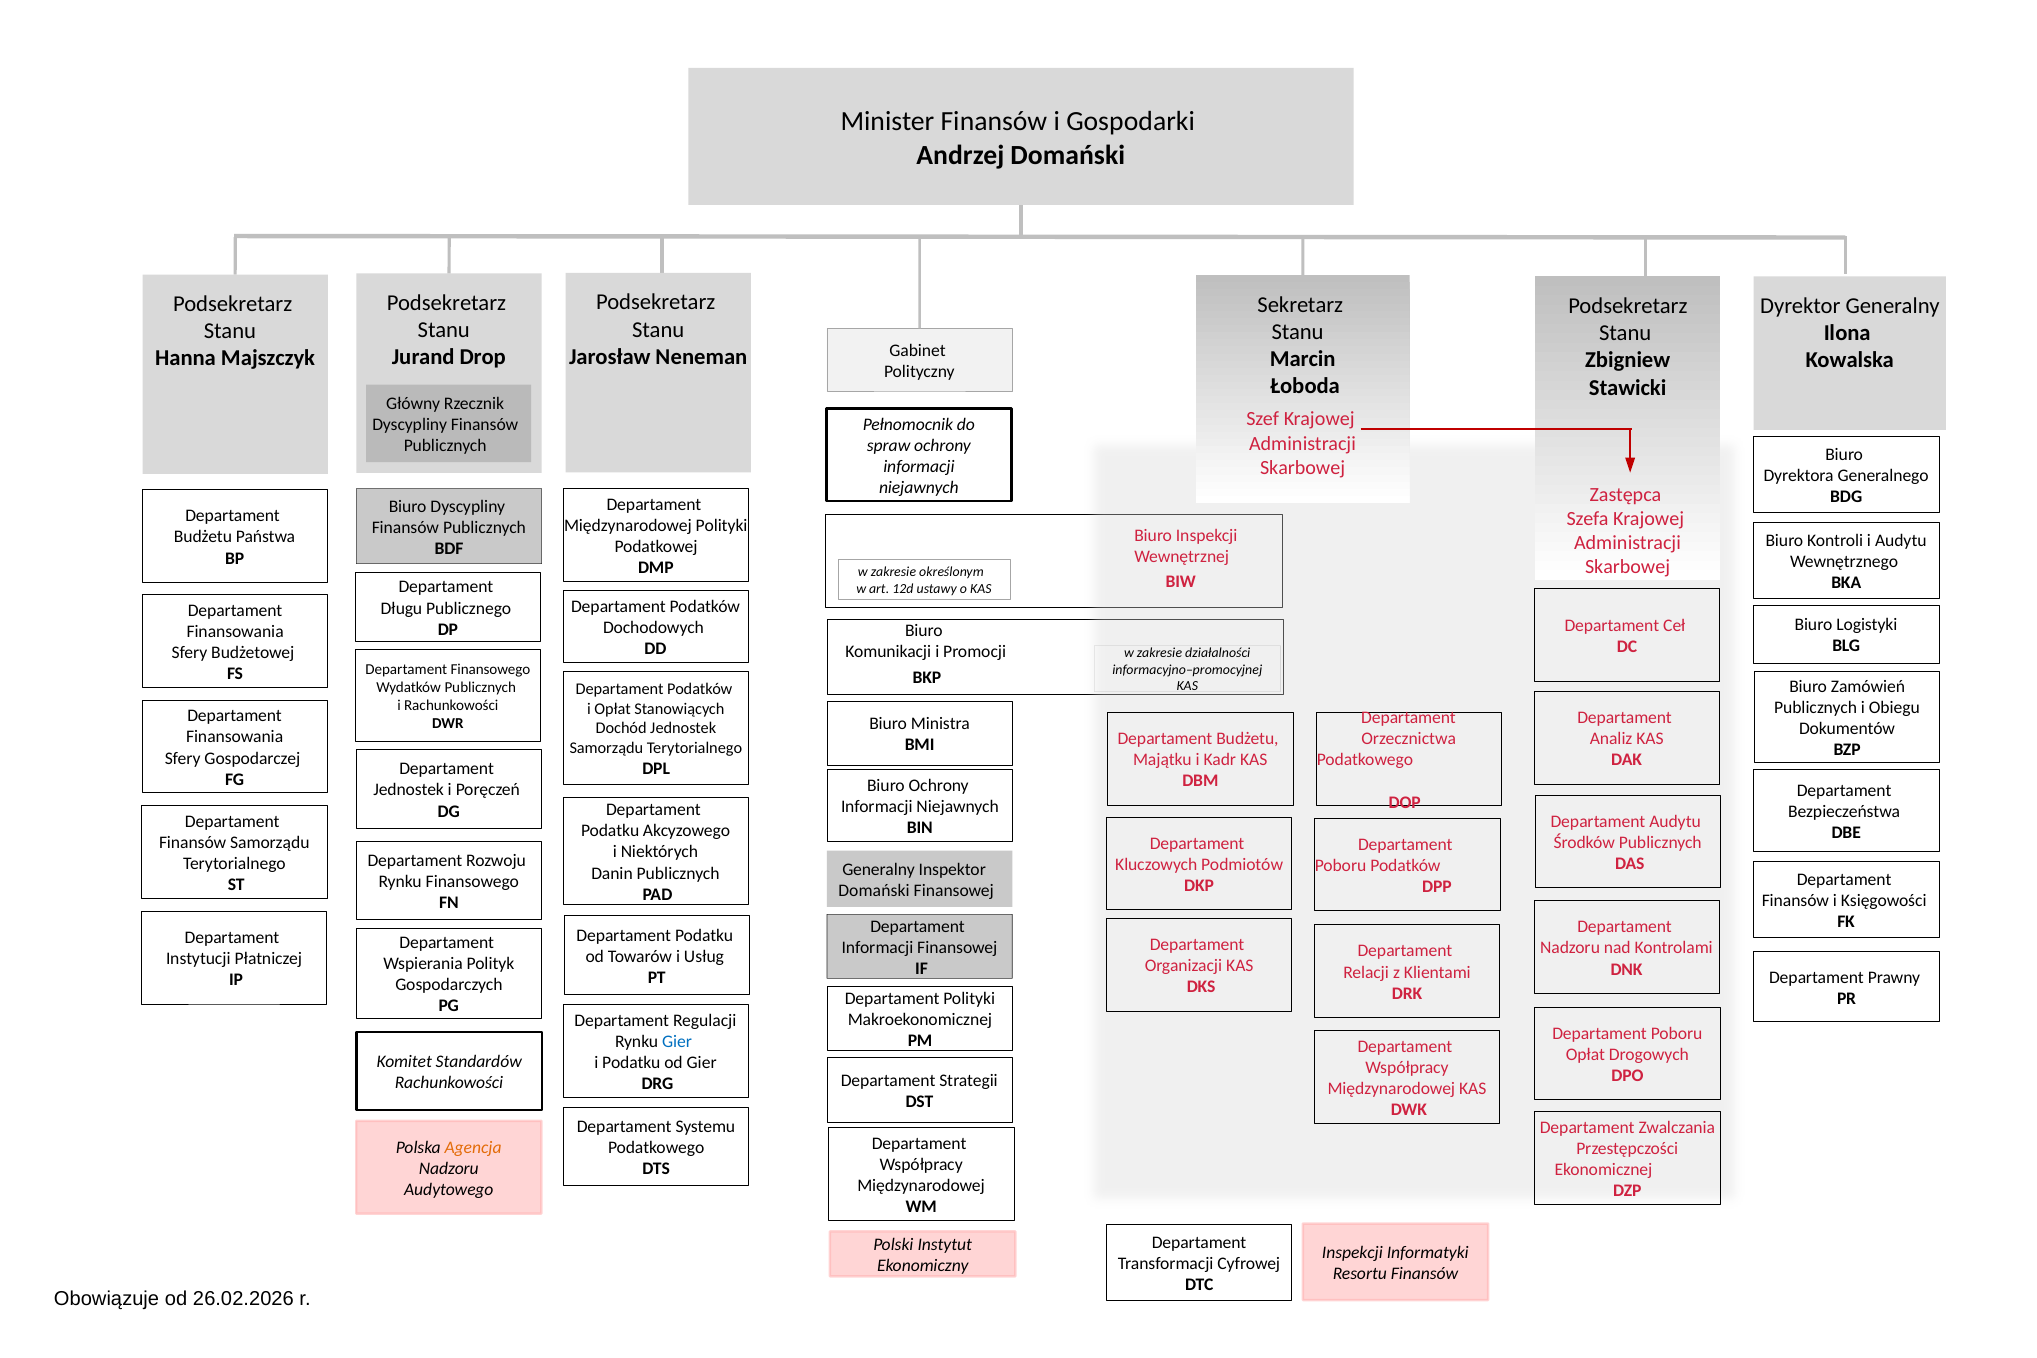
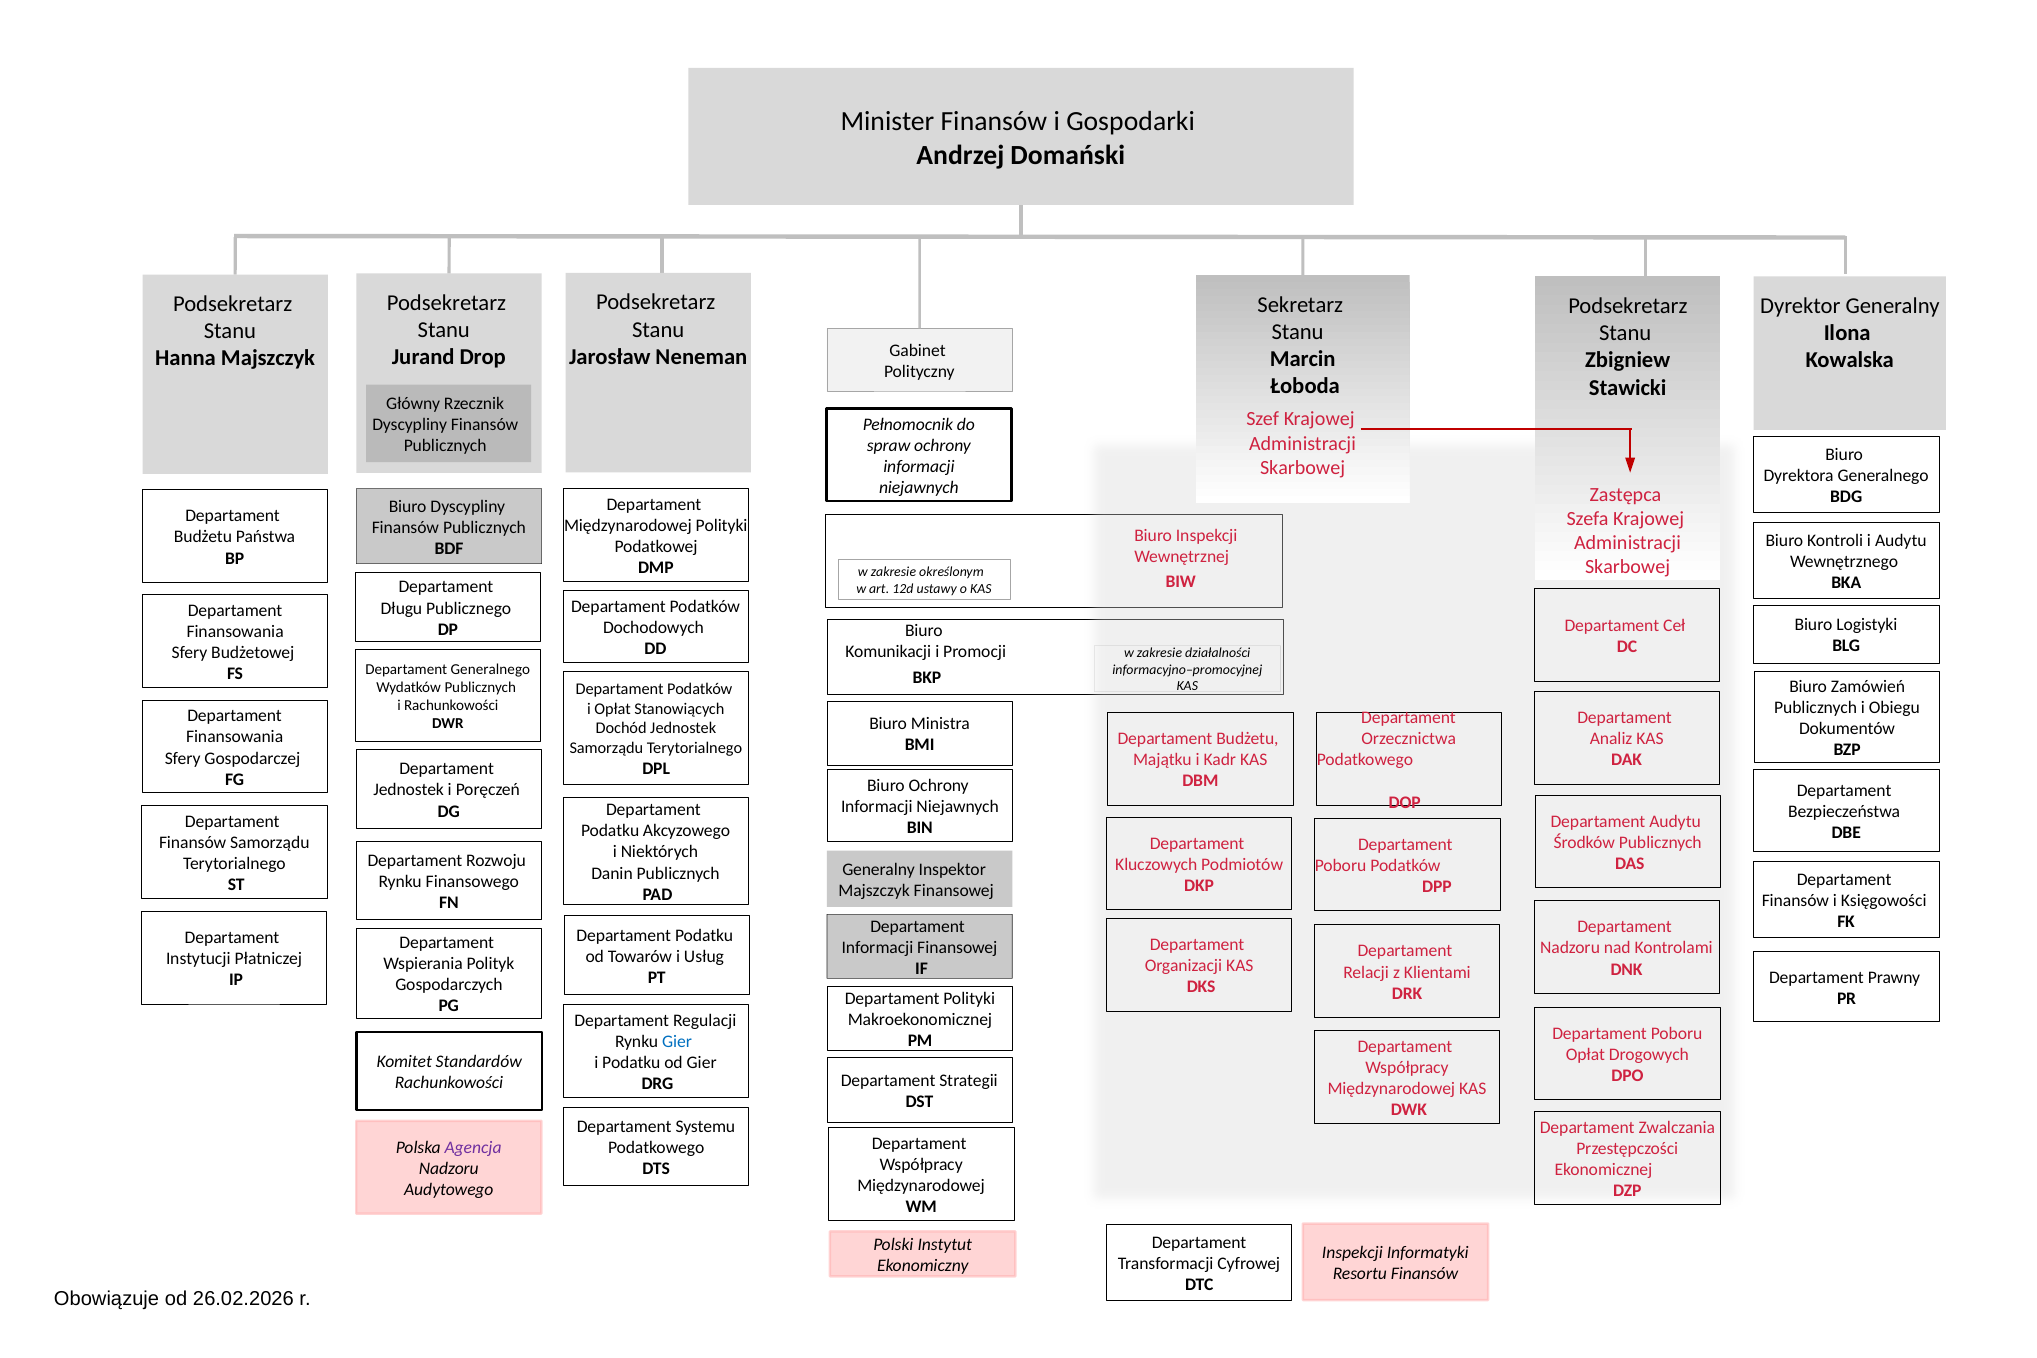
Departament Finansowego: Finansowego -> Generalnego
Domański at (874, 891): Domański -> Majszczyk
Agencja colour: orange -> purple
